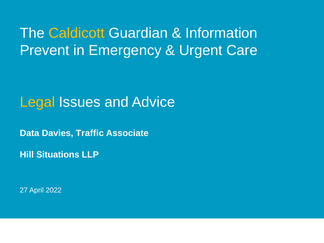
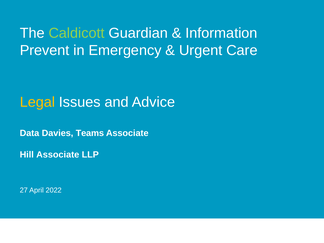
Caldicott colour: yellow -> light green
Traffic: Traffic -> Teams
Hill Situations: Situations -> Associate
